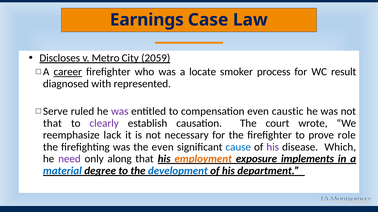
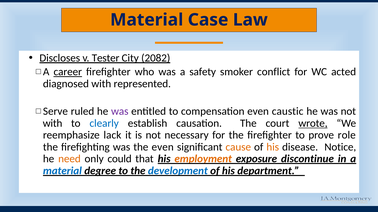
Earnings at (147, 20): Earnings -> Material
Metro: Metro -> Tester
2059: 2059 -> 2082
locate: locate -> safety
process: process -> conflict
result: result -> acted
that at (52, 124): that -> with
clearly colour: purple -> blue
wrote underline: none -> present
cause colour: blue -> orange
his at (273, 147) colour: purple -> orange
Which: Which -> Notice
need colour: purple -> orange
along: along -> could
implements: implements -> discontinue
